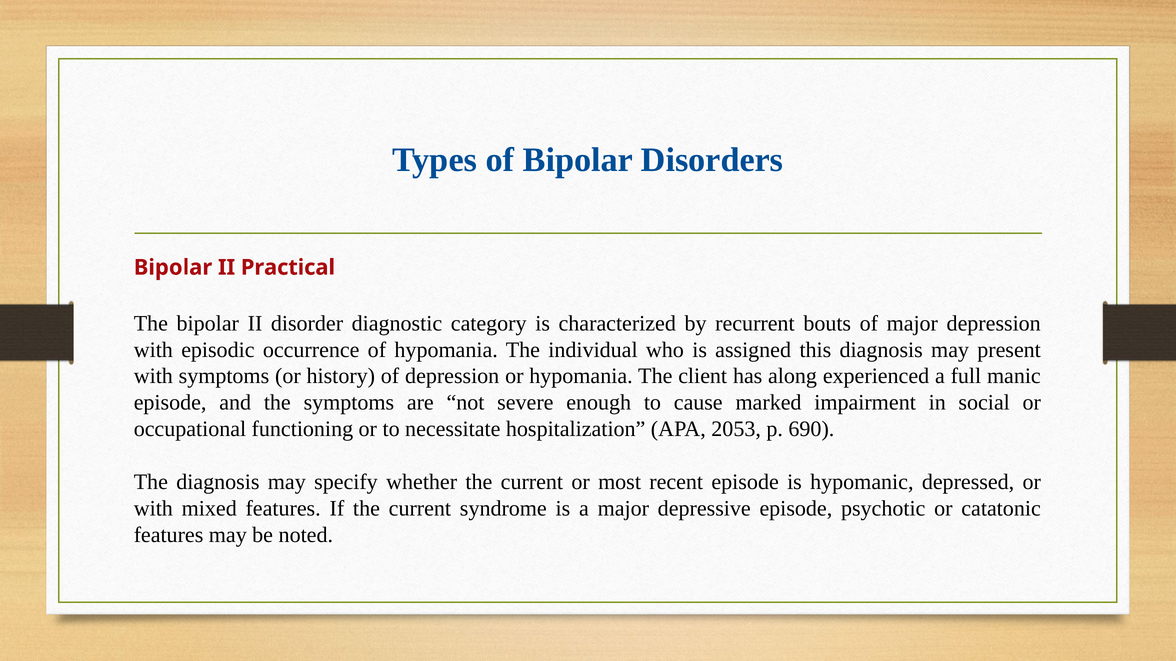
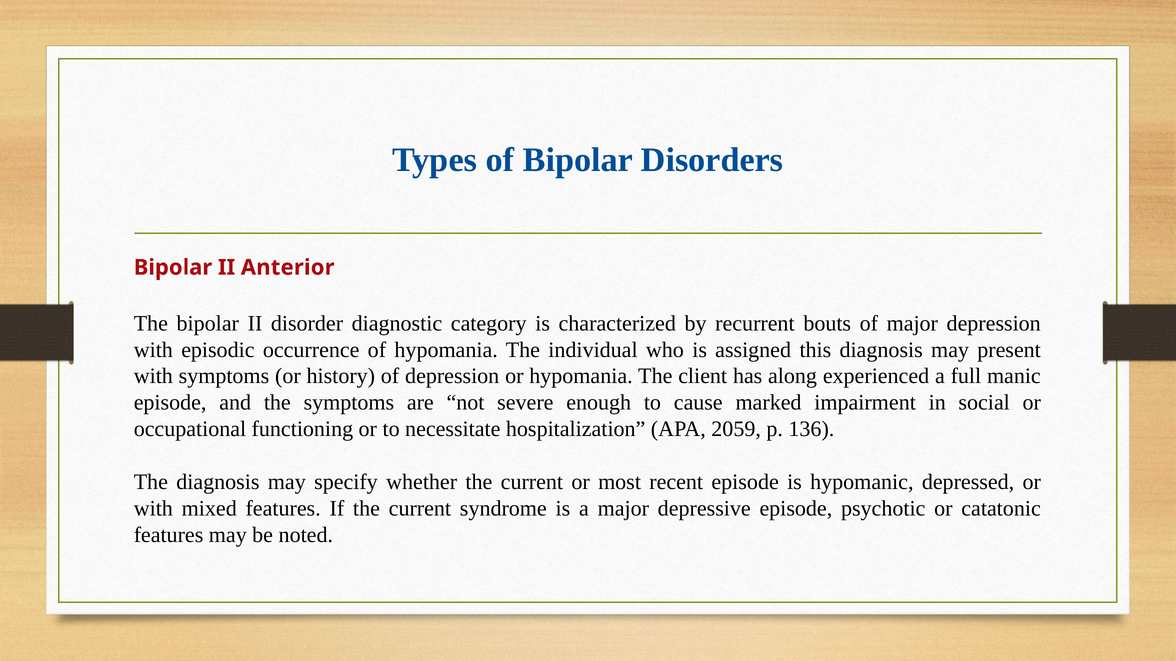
Practical: Practical -> Anterior
2053: 2053 -> 2059
690: 690 -> 136
